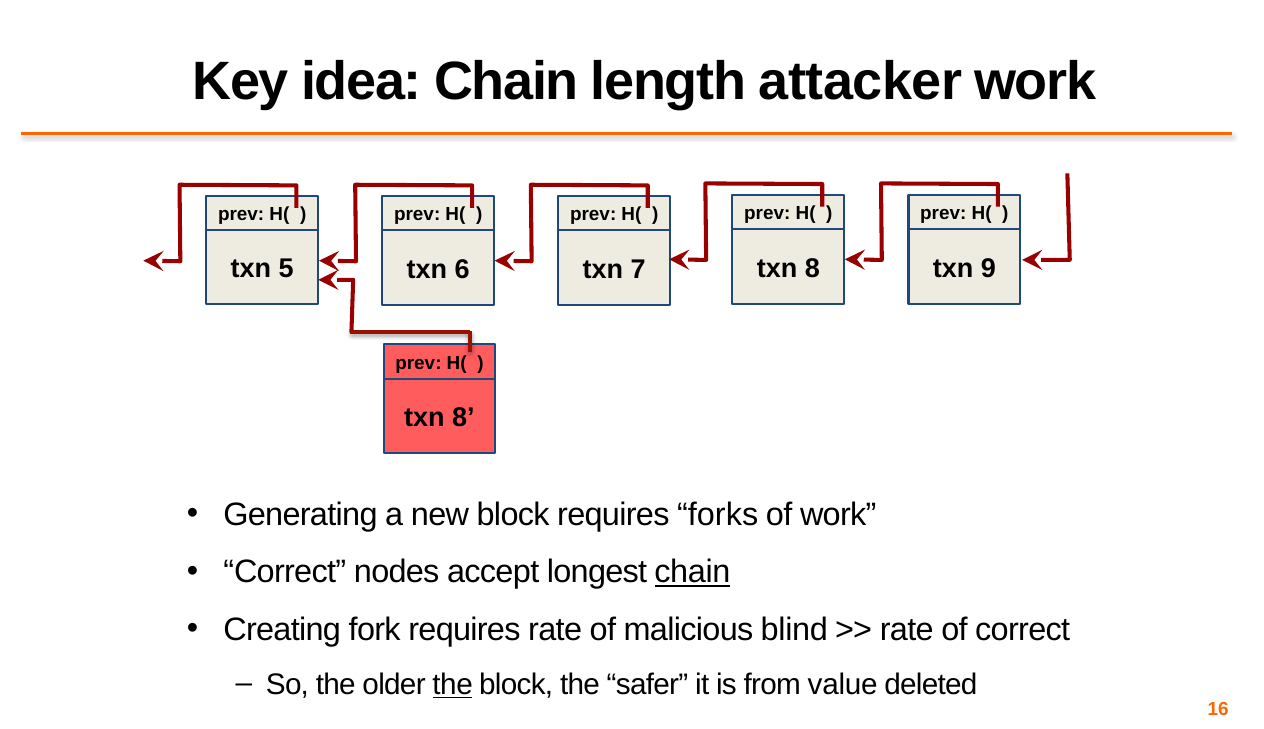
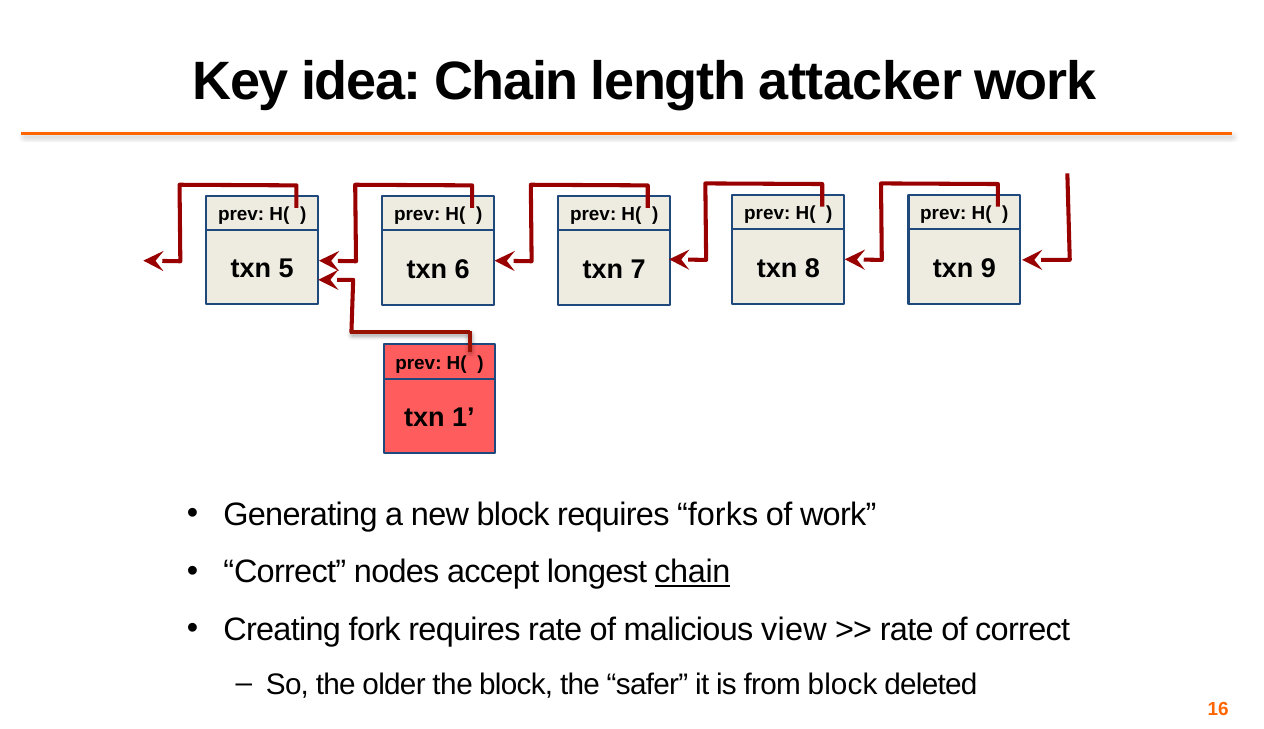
8 at (463, 418): 8 -> 1
blind: blind -> view
the at (453, 685) underline: present -> none
from value: value -> block
